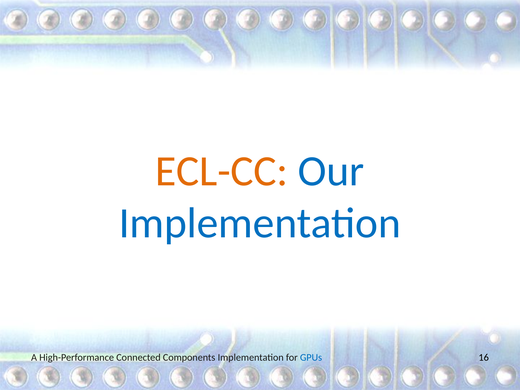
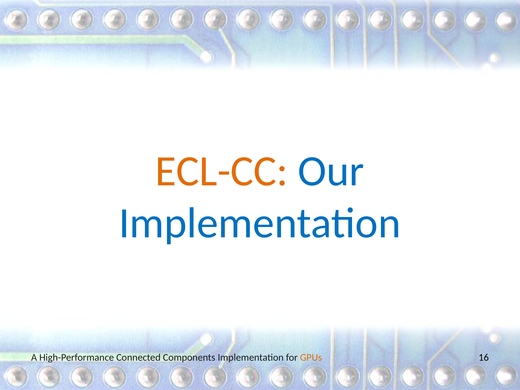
GPUs colour: blue -> orange
